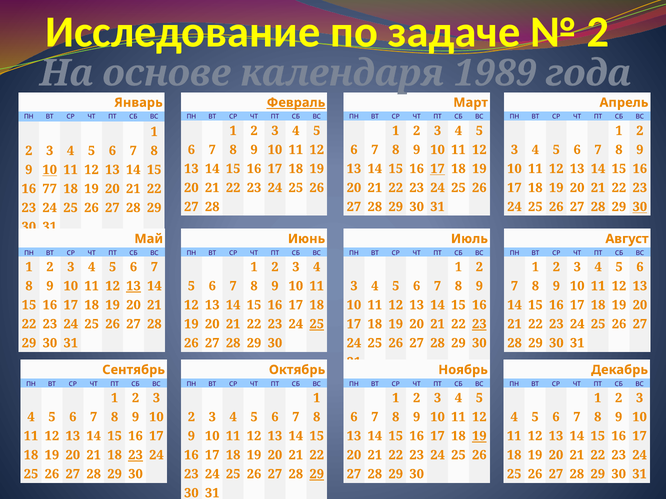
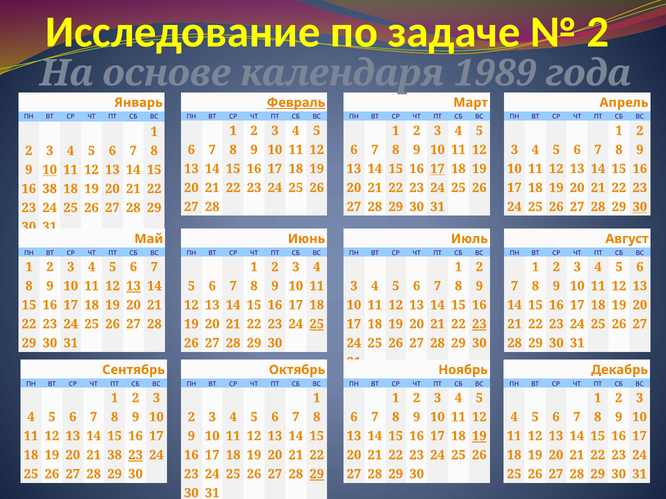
16 77: 77 -> 38
21 18: 18 -> 38
